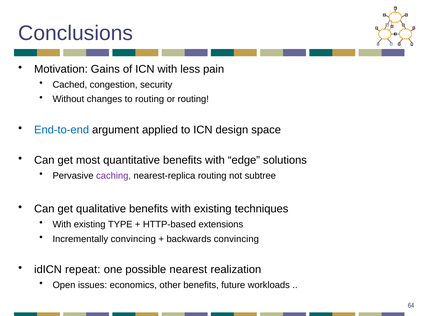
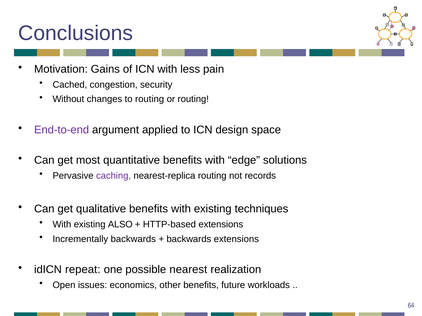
End-to-end colour: blue -> purple
subtree: subtree -> records
TYPE: TYPE -> ALSO
Incrementally convincing: convincing -> backwards
backwards convincing: convincing -> extensions
